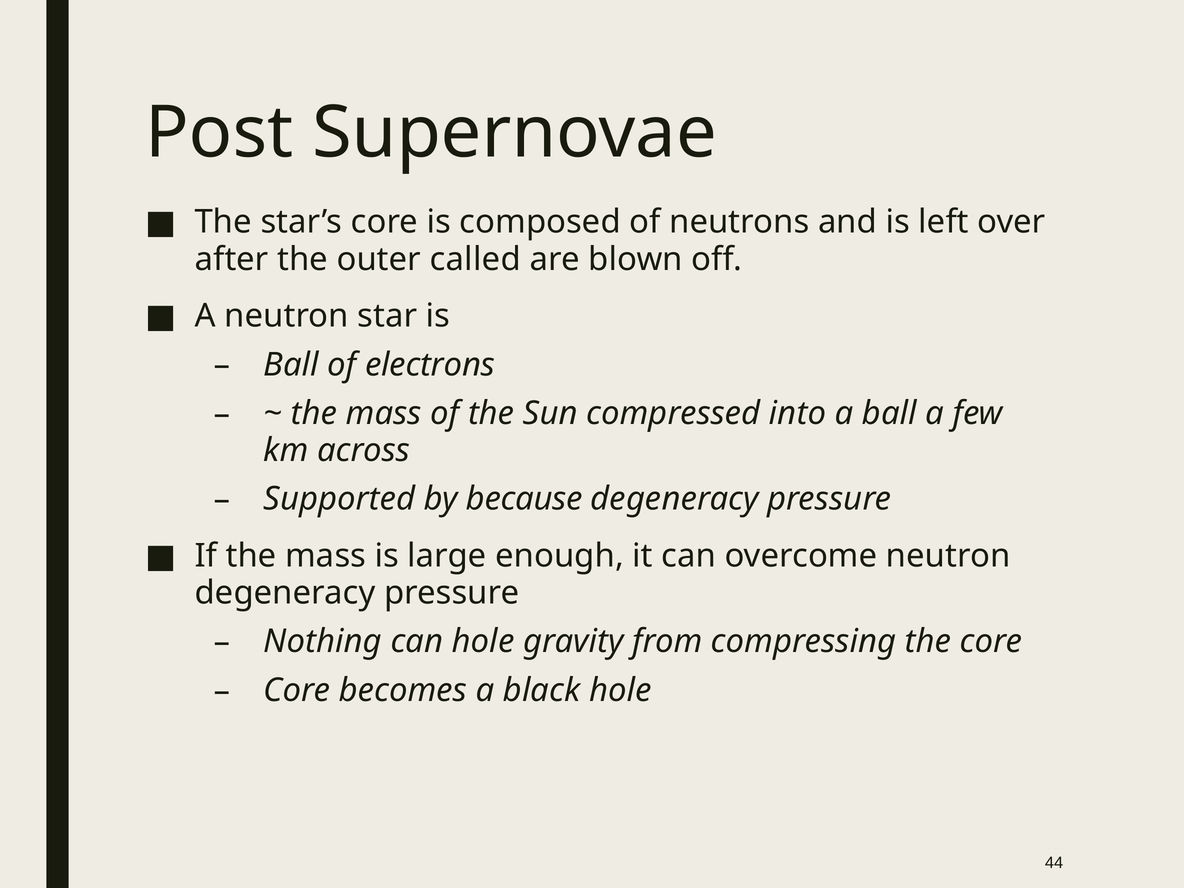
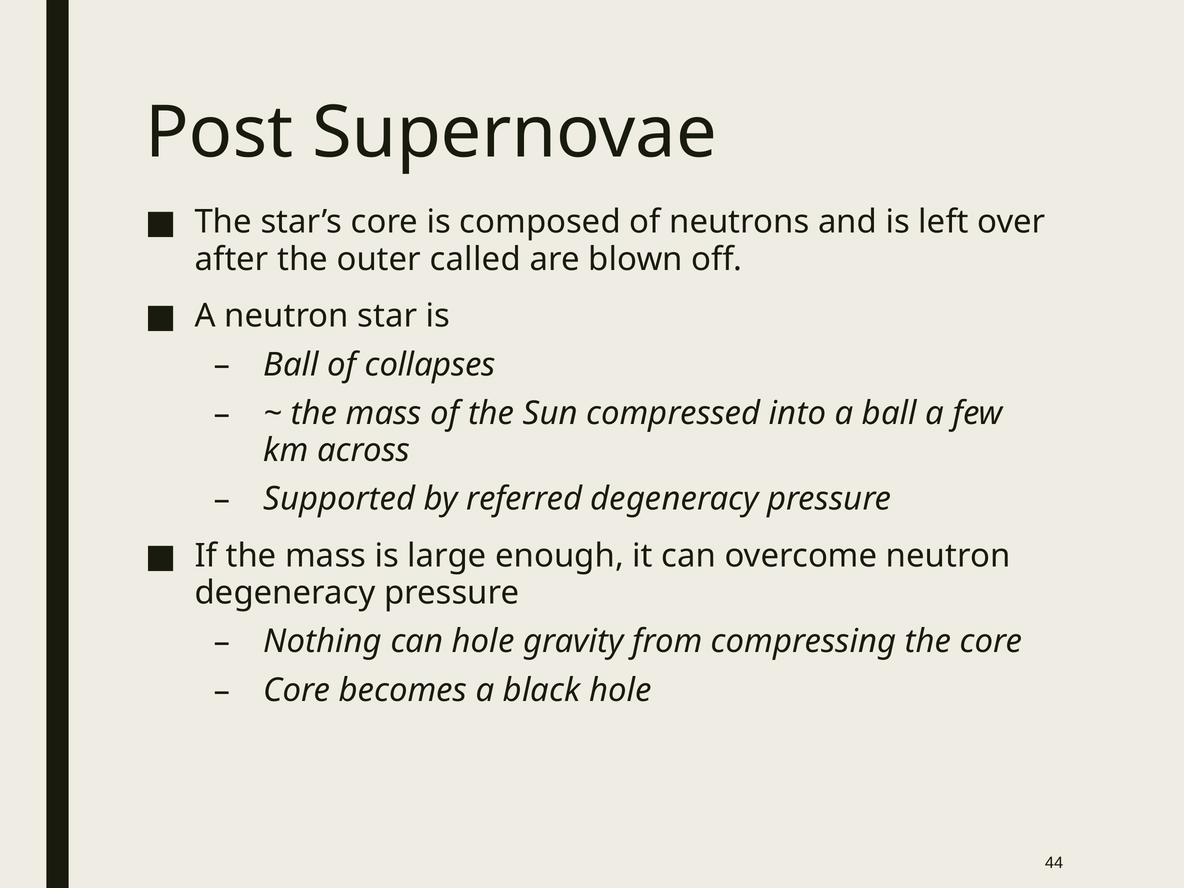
electrons: electrons -> collapses
because: because -> referred
